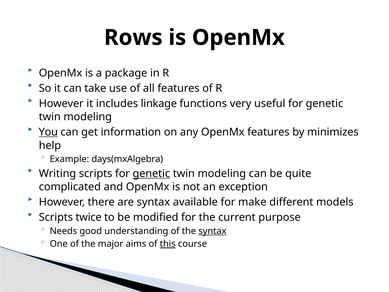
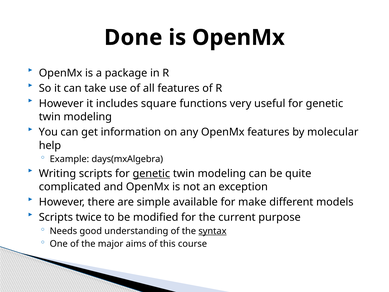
Rows: Rows -> Done
linkage: linkage -> square
You underline: present -> none
minimizes: minimizes -> molecular
are syntax: syntax -> simple
this underline: present -> none
